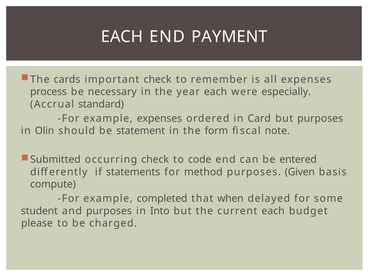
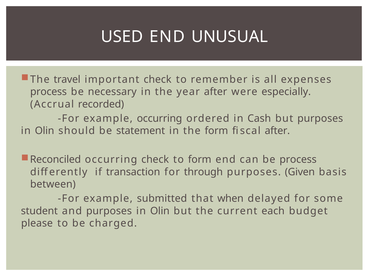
EACH at (122, 37): EACH -> USED
PAYMENT: PAYMENT -> UNUSUAL
cards: cards -> travel
year each: each -> after
standard: standard -> recorded
example expenses: expenses -> occurring
Card: Card -> Cash
fiscal note: note -> after
Submitted: Submitted -> Reconciled
to code: code -> form
be entered: entered -> process
statements: statements -> transaction
method: method -> through
compute: compute -> between
completed: completed -> submitted
Into at (160, 211): Into -> Olin
